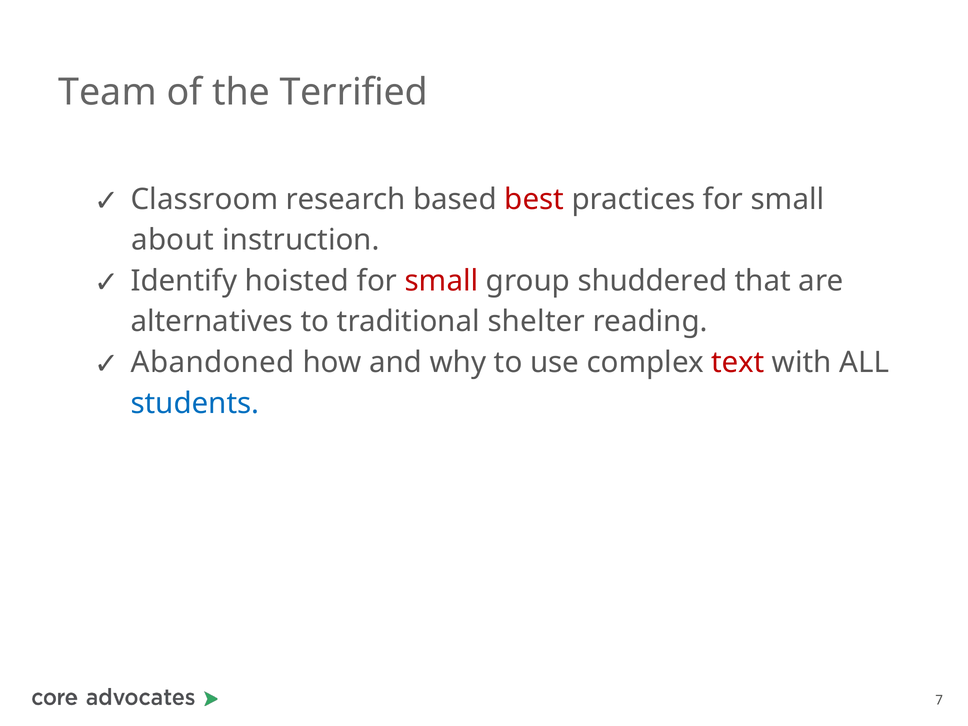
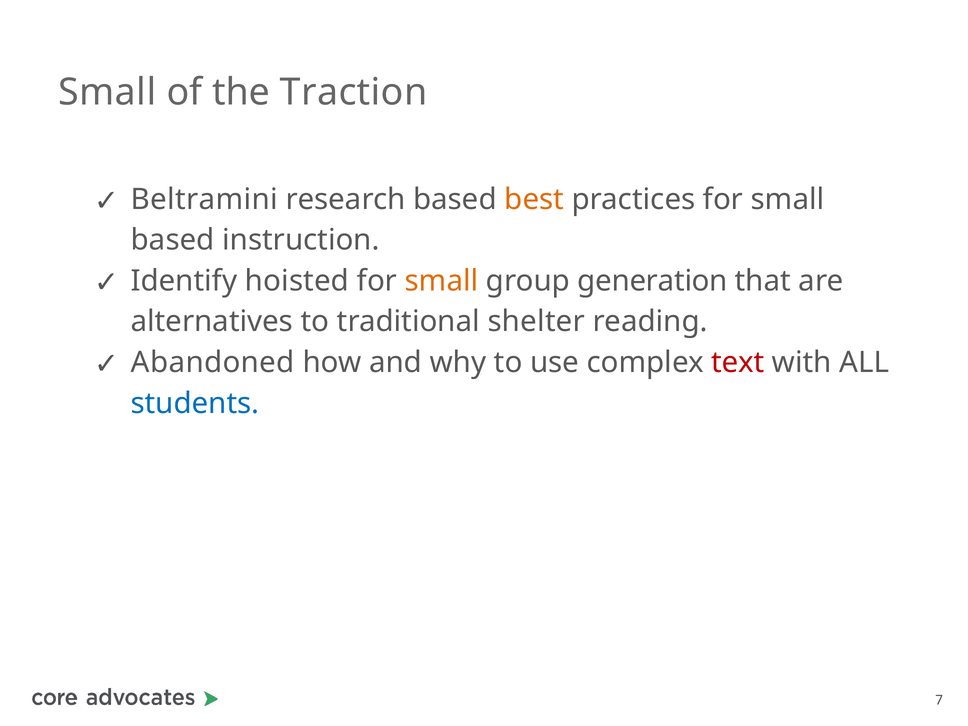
Team at (107, 92): Team -> Small
Terrified: Terrified -> Traction
Classroom: Classroom -> Beltramini
best colour: red -> orange
about at (173, 240): about -> based
small at (442, 281) colour: red -> orange
shuddered: shuddered -> generation
